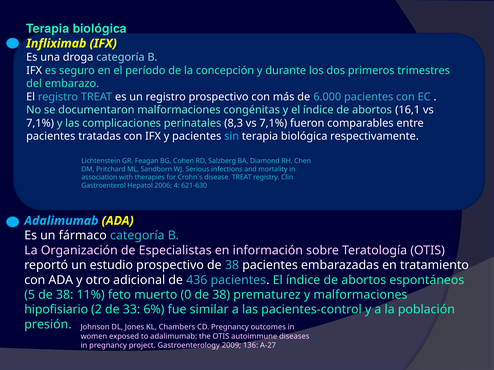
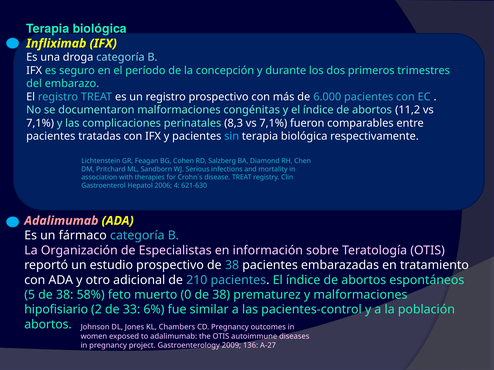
16,1: 16,1 -> 11,2
Adalimumab at (61, 221) colour: light blue -> pink
436: 436 -> 210
11%: 11% -> 58%
presión at (48, 325): presión -> abortos
